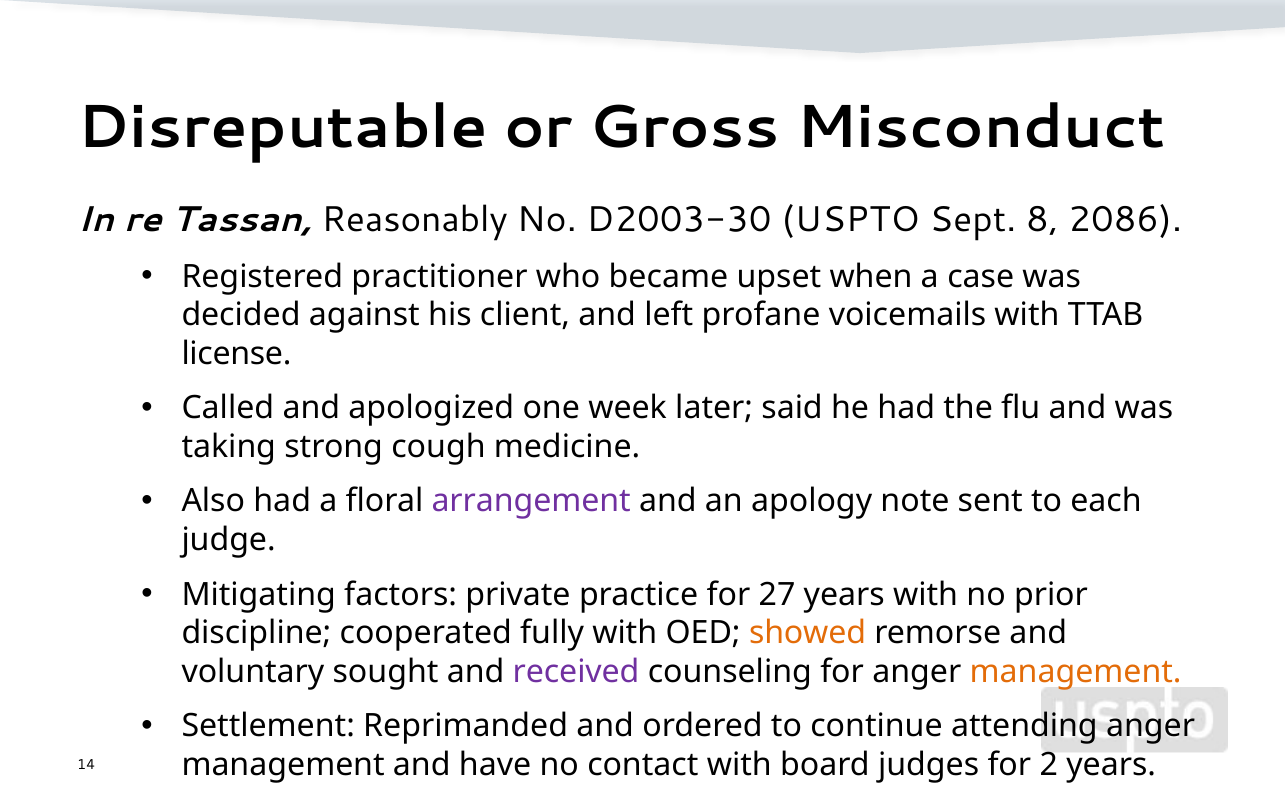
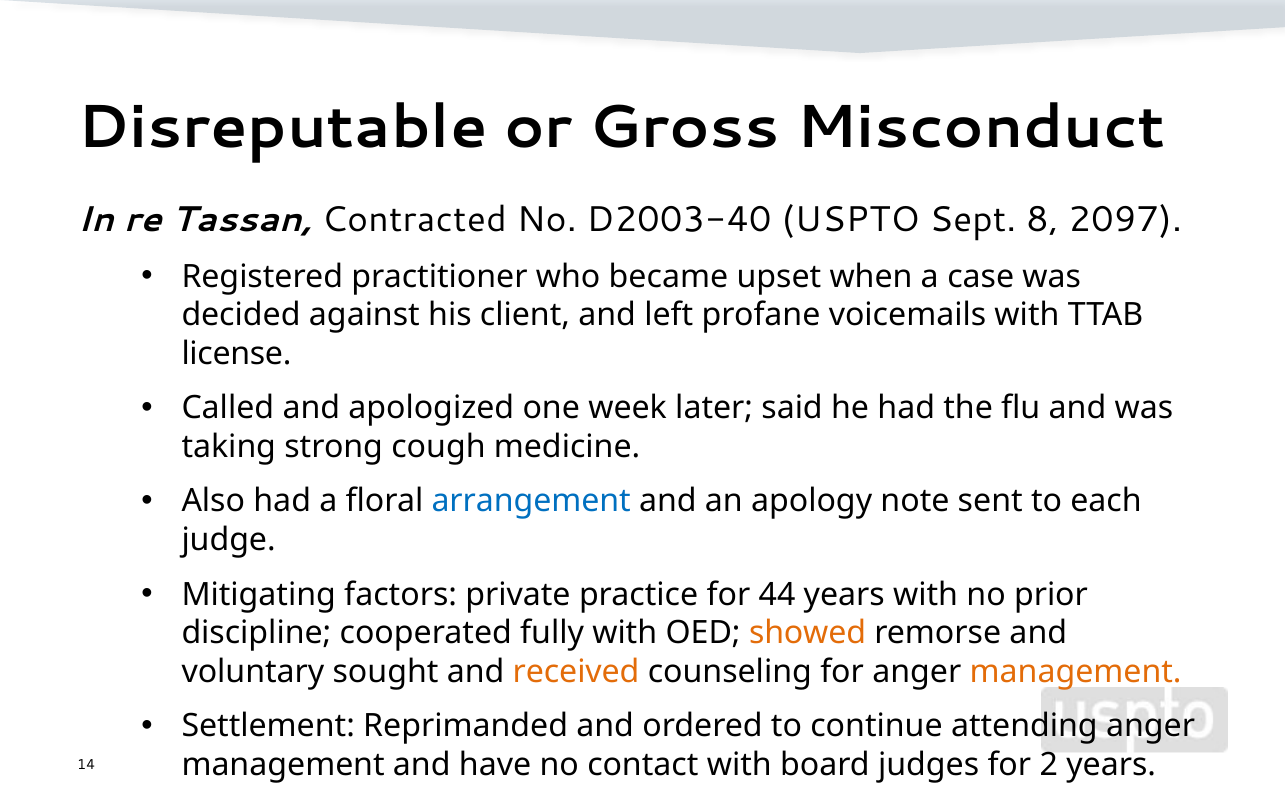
Reasonably: Reasonably -> Contracted
D2003-30: D2003-30 -> D2003-40
2086: 2086 -> 2097
arrangement colour: purple -> blue
27: 27 -> 44
received colour: purple -> orange
